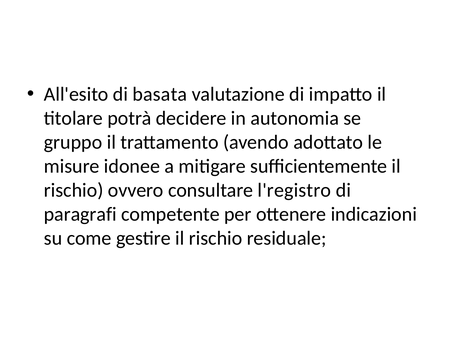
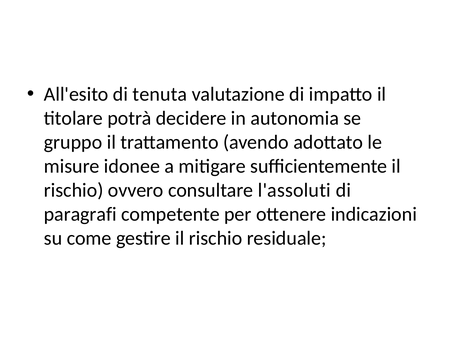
basata: basata -> tenuta
l'registro: l'registro -> l'assoluti
